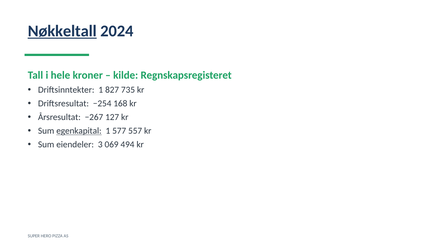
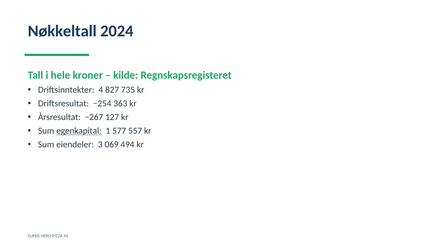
Nøkkeltall underline: present -> none
Driftsinntekter 1: 1 -> 4
168: 168 -> 363
